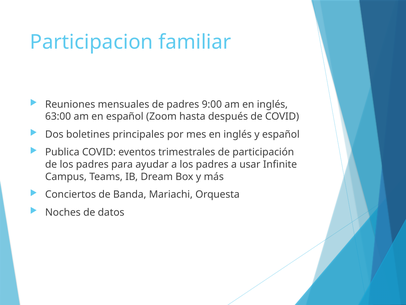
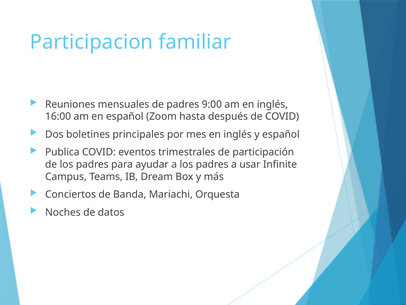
63:00: 63:00 -> 16:00
